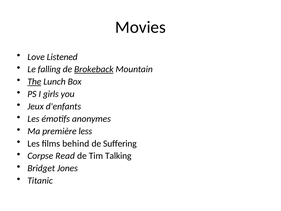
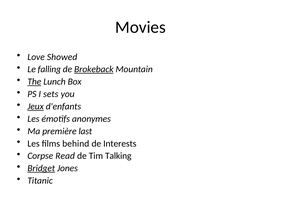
Listened: Listened -> Showed
girls: girls -> sets
Jeux underline: none -> present
less: less -> last
Suffering: Suffering -> Interests
Bridget underline: none -> present
